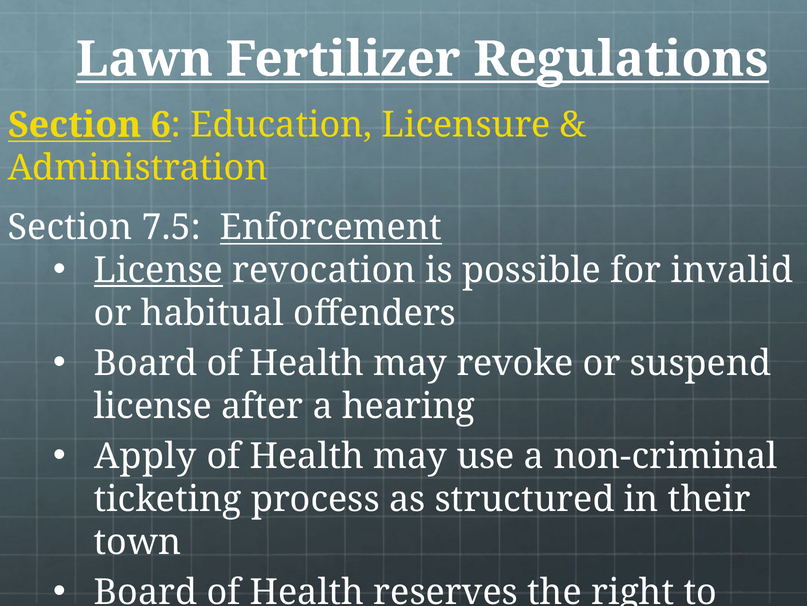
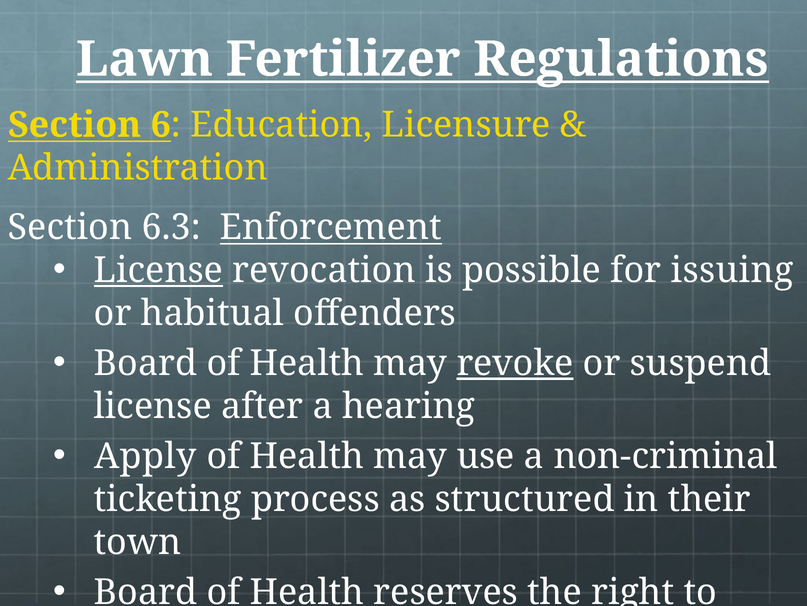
7.5: 7.5 -> 6.3
invalid: invalid -> issuing
revoke underline: none -> present
